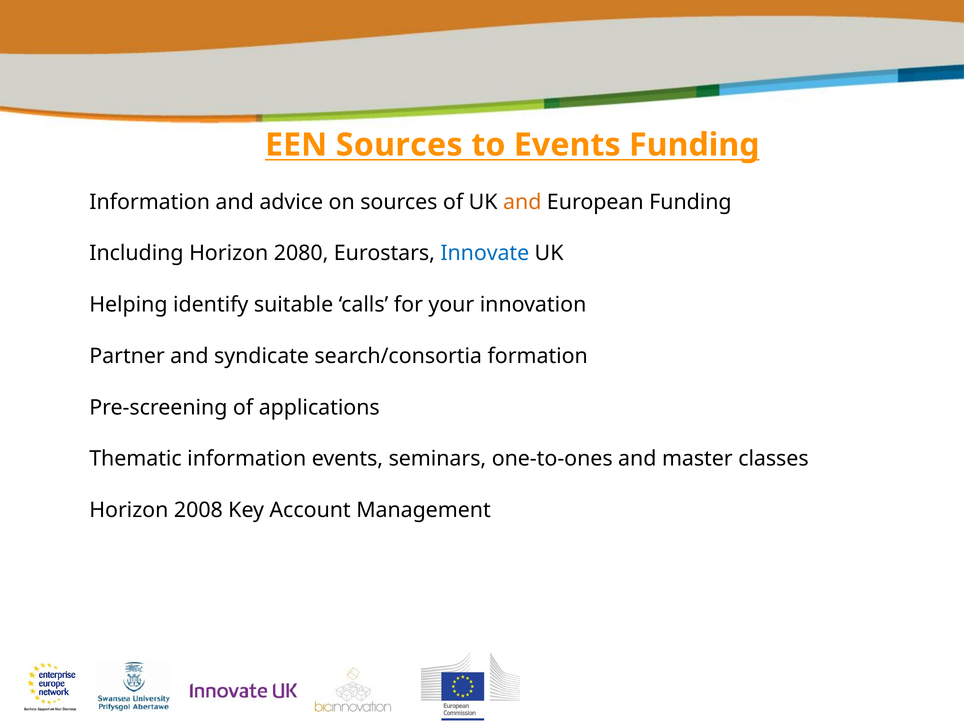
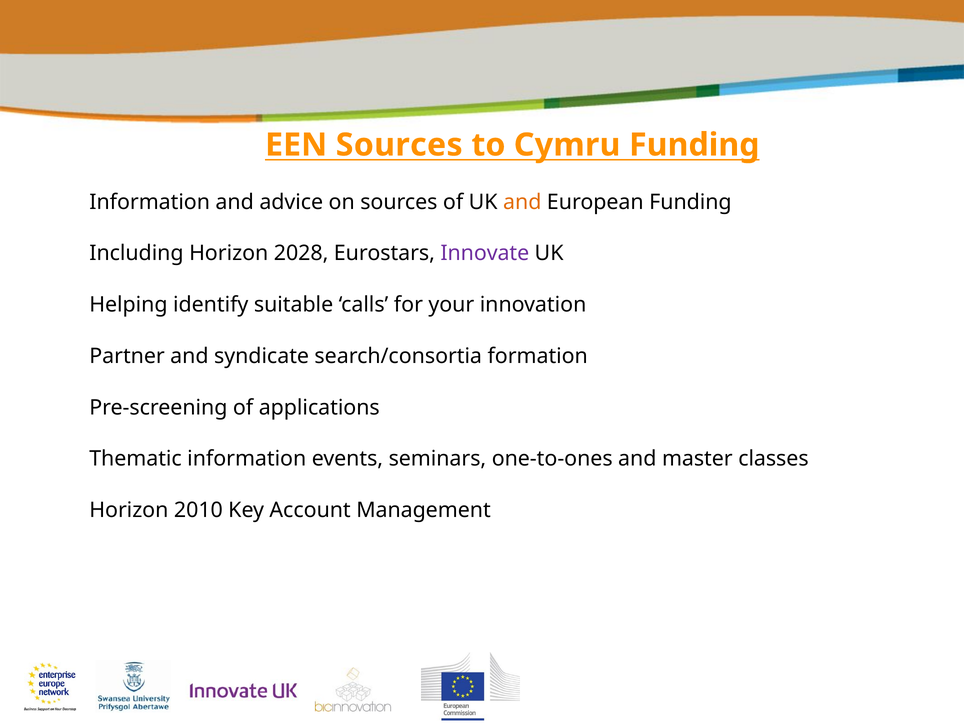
to Events: Events -> Cymru
2080: 2080 -> 2028
Innovate colour: blue -> purple
2008: 2008 -> 2010
